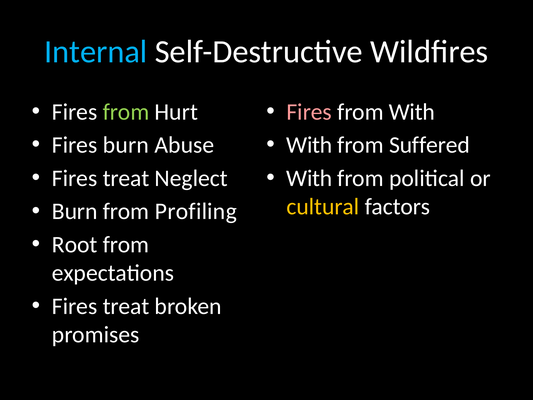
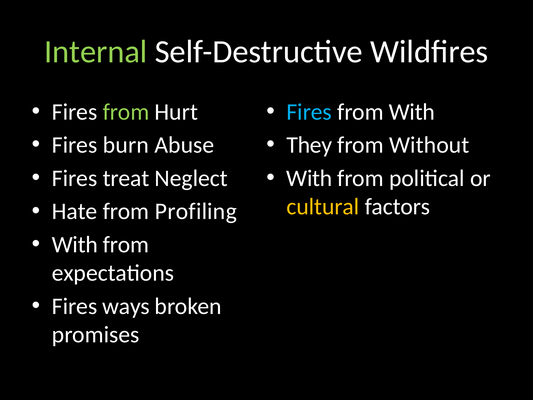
Internal colour: light blue -> light green
Fires at (309, 112) colour: pink -> light blue
With at (309, 145): With -> They
Suffered: Suffered -> Without
Burn at (75, 211): Burn -> Hate
Root at (75, 245): Root -> With
treat at (126, 306): treat -> ways
